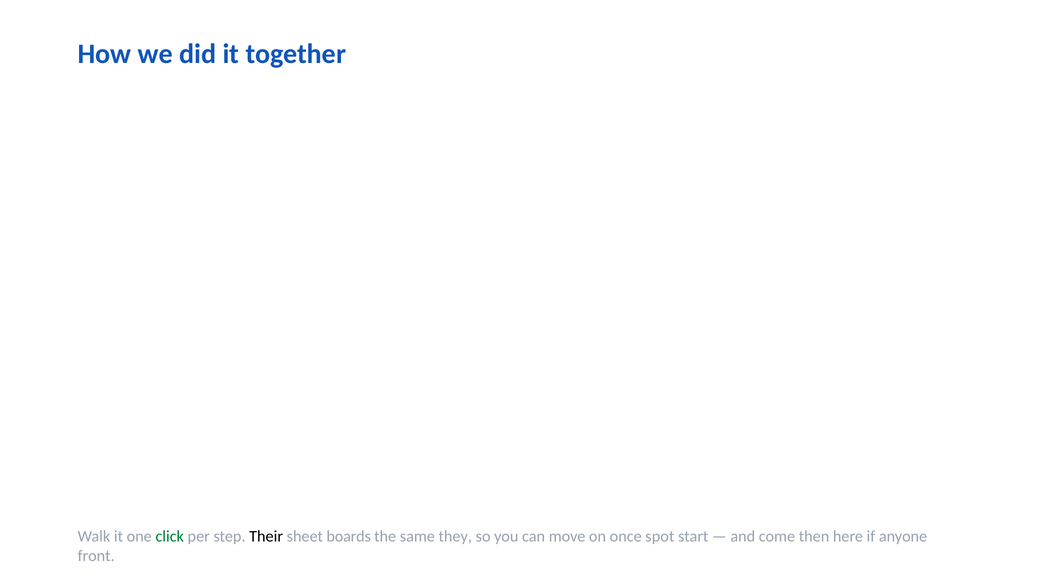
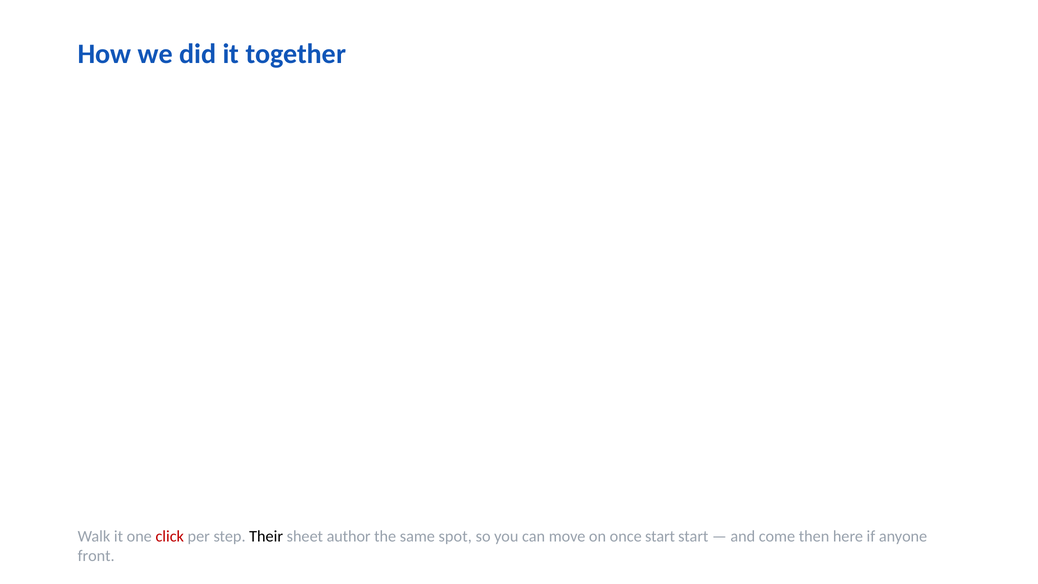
click colour: green -> red
boards: boards -> author
they: they -> spot
once spot: spot -> start
